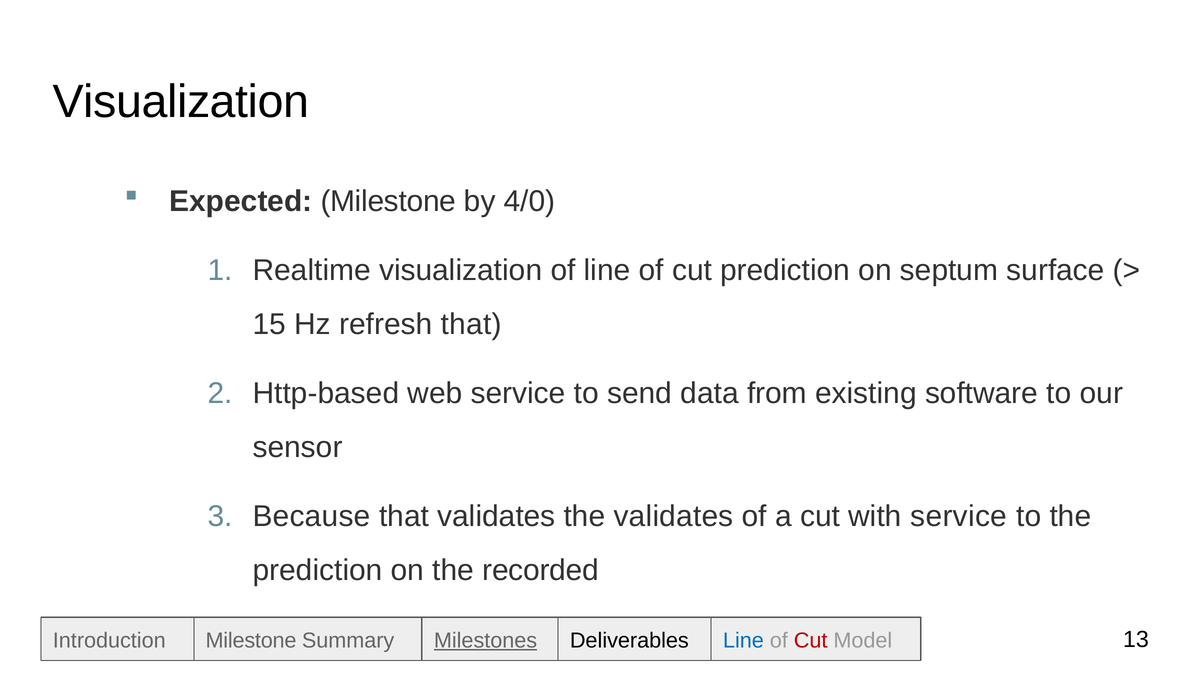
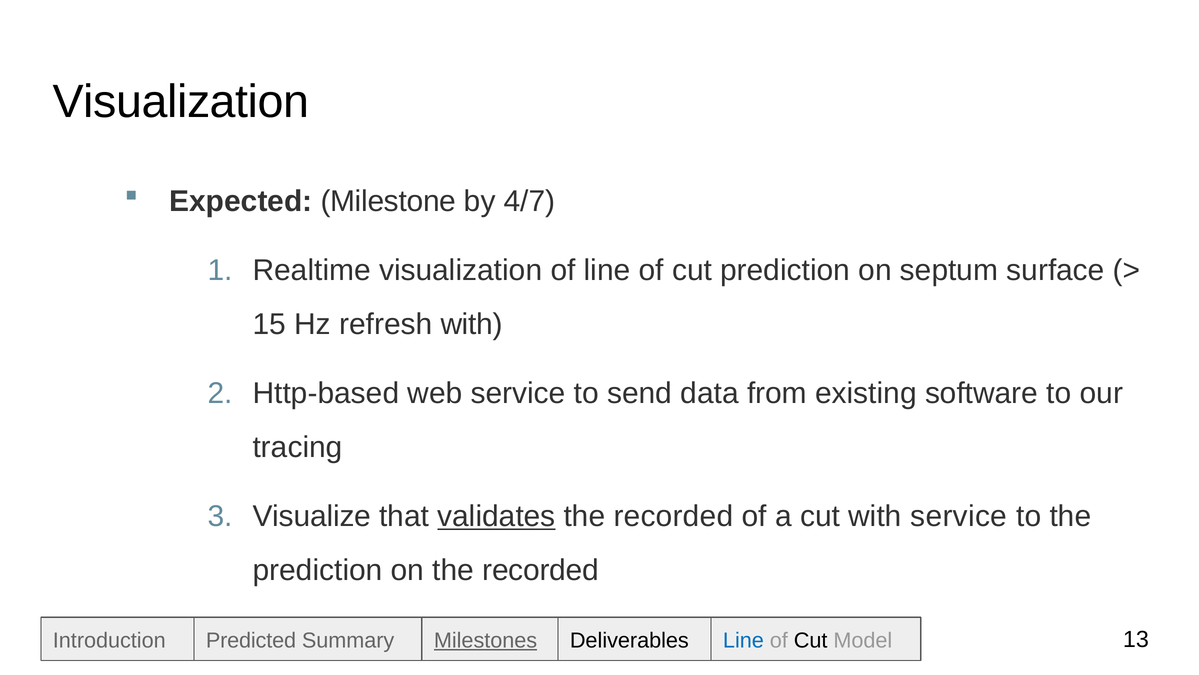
4/0: 4/0 -> 4/7
refresh that: that -> with
sensor: sensor -> tracing
Because: Because -> Visualize
validates at (496, 516) underline: none -> present
validates at (674, 516): validates -> recorded
Introduction Milestone: Milestone -> Predicted
Cut at (811, 640) colour: red -> black
